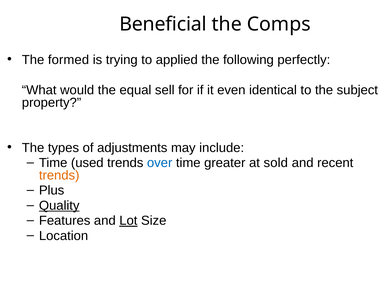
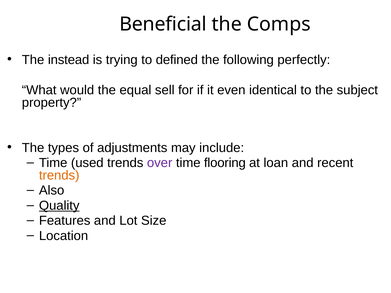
formed: formed -> instead
applied: applied -> defined
over colour: blue -> purple
greater: greater -> flooring
sold: sold -> loan
Plus: Plus -> Also
Lot underline: present -> none
